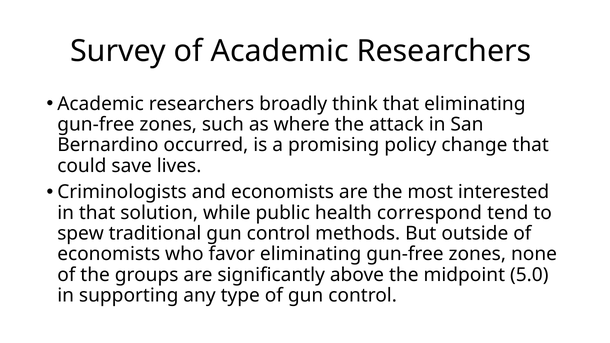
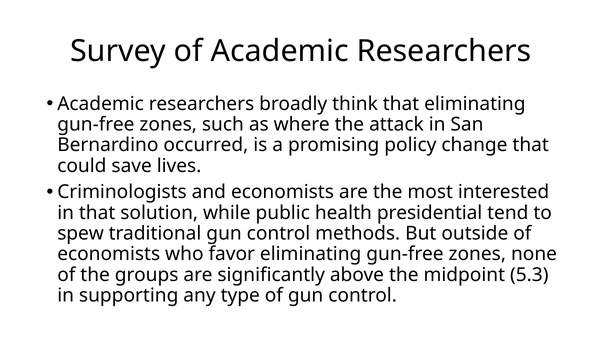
correspond: correspond -> presidential
5.0: 5.0 -> 5.3
